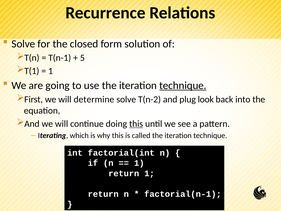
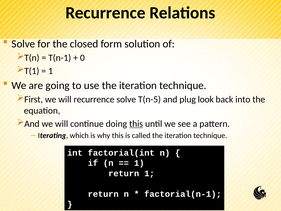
5: 5 -> 0
technique at (183, 85) underline: present -> none
will determine: determine -> recurrence
T(n-2: T(n-2 -> T(n-5
